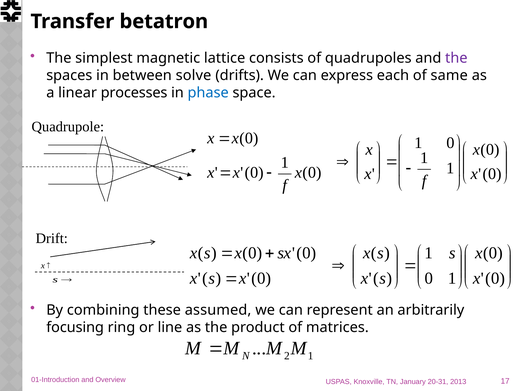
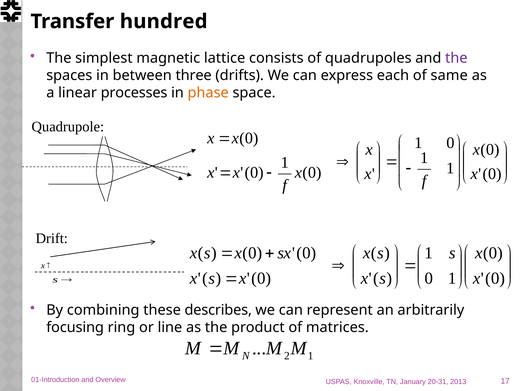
betatron: betatron -> hundred
solve: solve -> three
phase colour: blue -> orange
assumed: assumed -> describes
